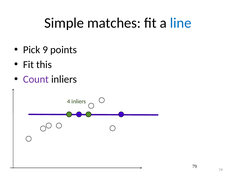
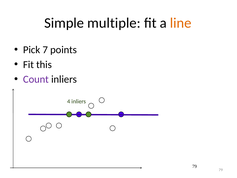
matches: matches -> multiple
line colour: blue -> orange
9: 9 -> 7
